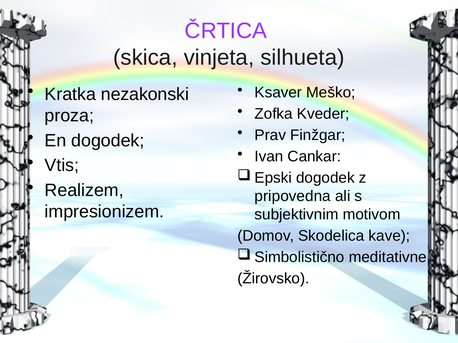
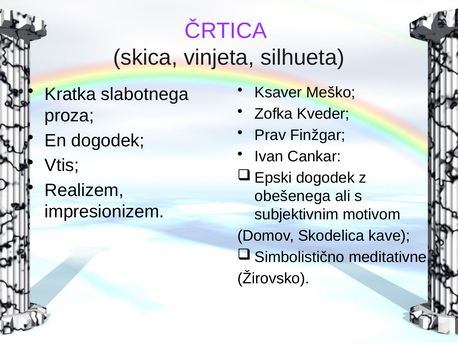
nezakonski: nezakonski -> slabotnega
pripovedna: pripovedna -> obešenega
